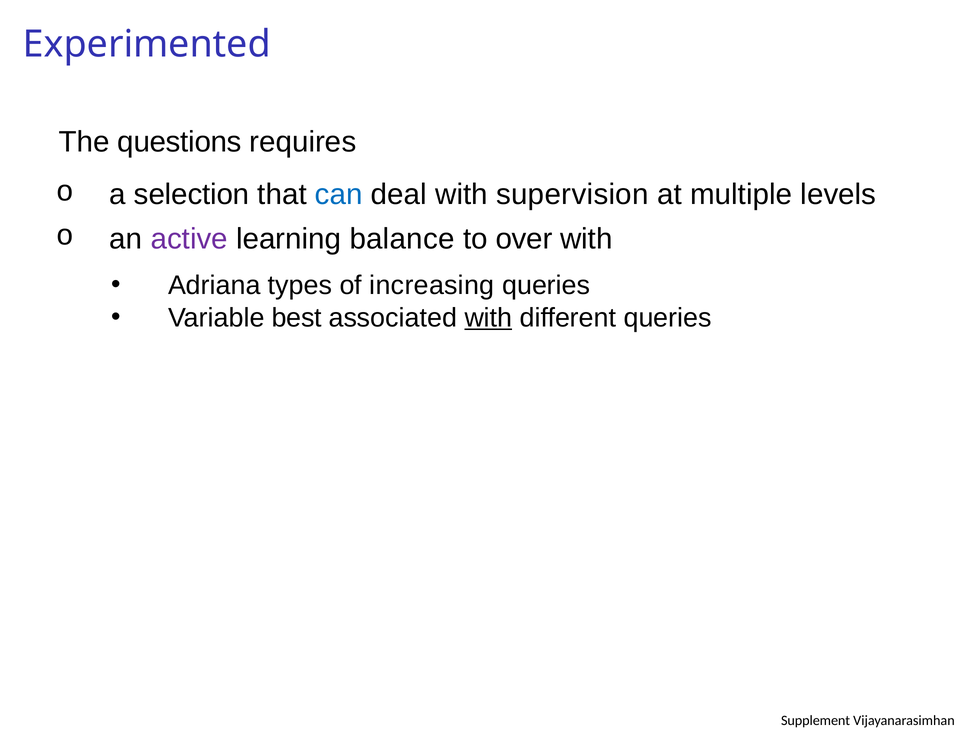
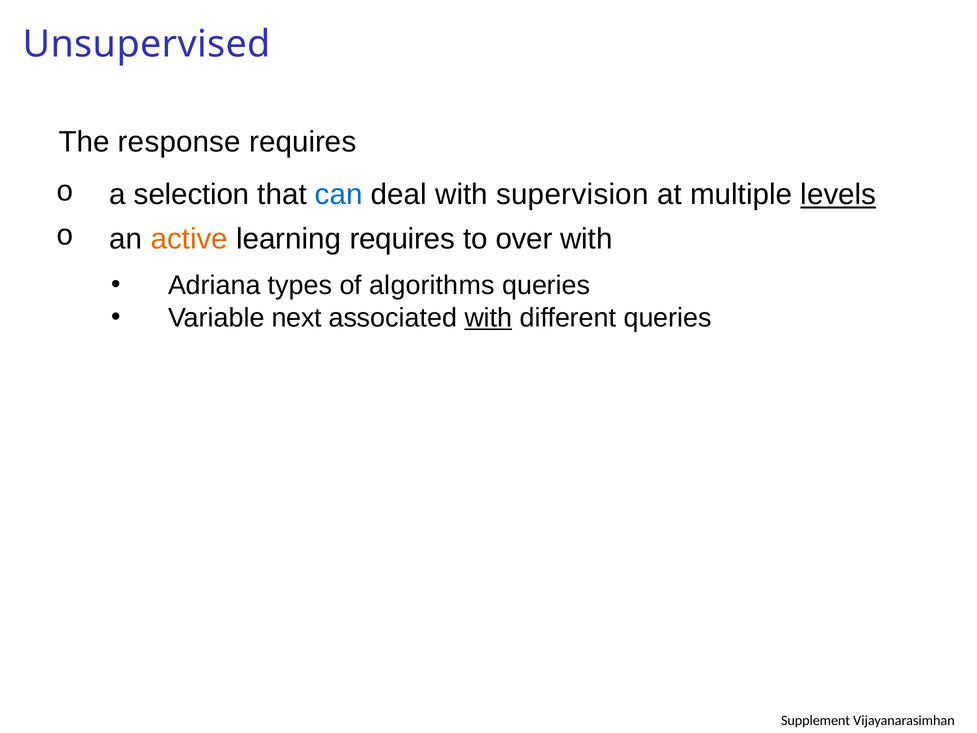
Experimented: Experimented -> Unsupervised
questions: questions -> response
levels underline: none -> present
active colour: purple -> orange
learning balance: balance -> requires
increasing: increasing -> algorithms
best: best -> next
